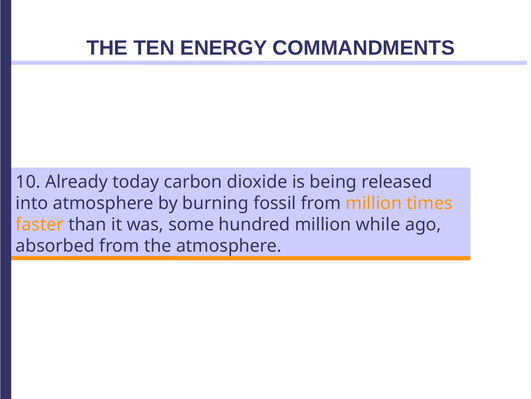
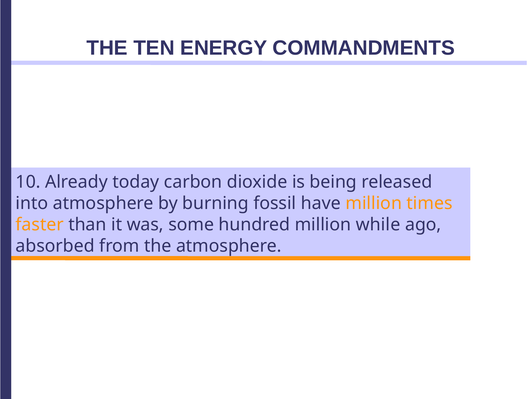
fossil from: from -> have
